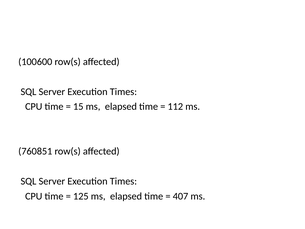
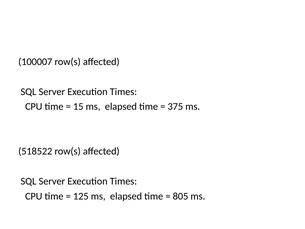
100600: 100600 -> 100007
112: 112 -> 375
760851: 760851 -> 518522
407: 407 -> 805
